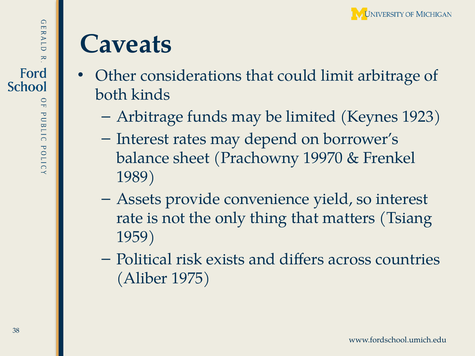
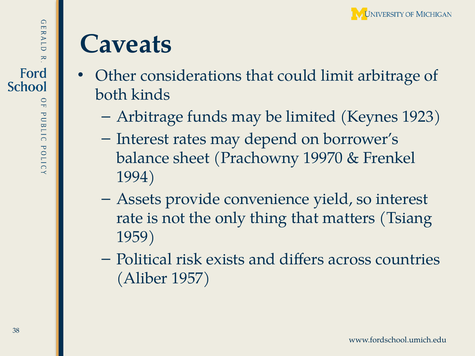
1989: 1989 -> 1994
1975: 1975 -> 1957
